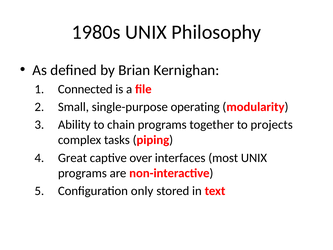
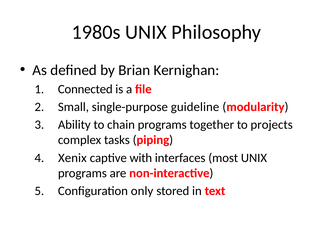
operating: operating -> guideline
Great: Great -> Xenix
over: over -> with
